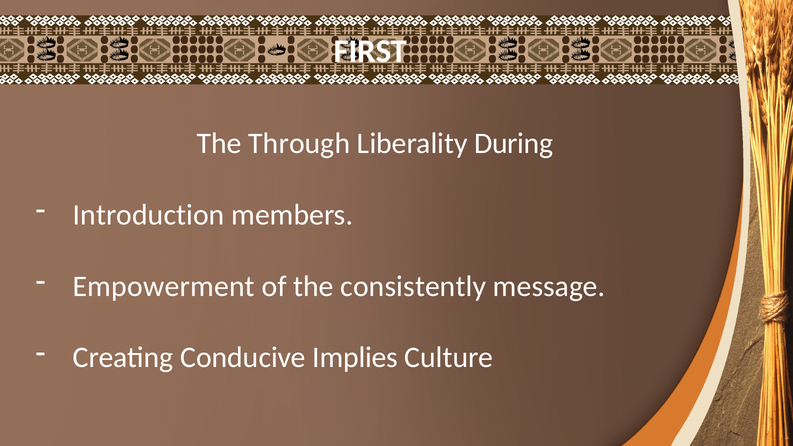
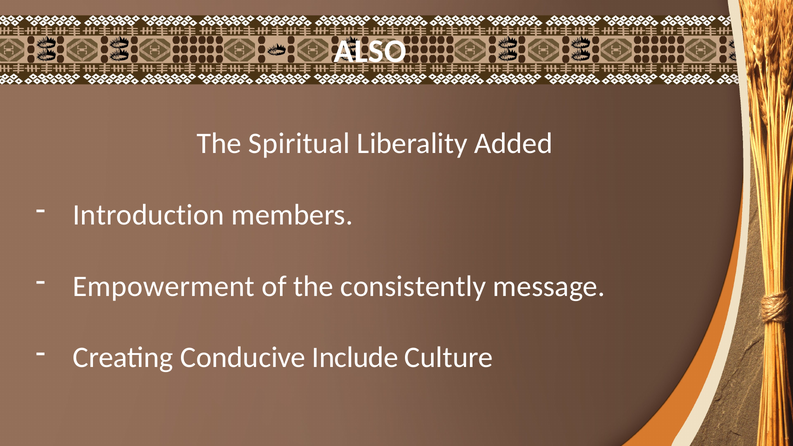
FIRST: FIRST -> ALSO
Through: Through -> Spiritual
During: During -> Added
Implies: Implies -> Include
